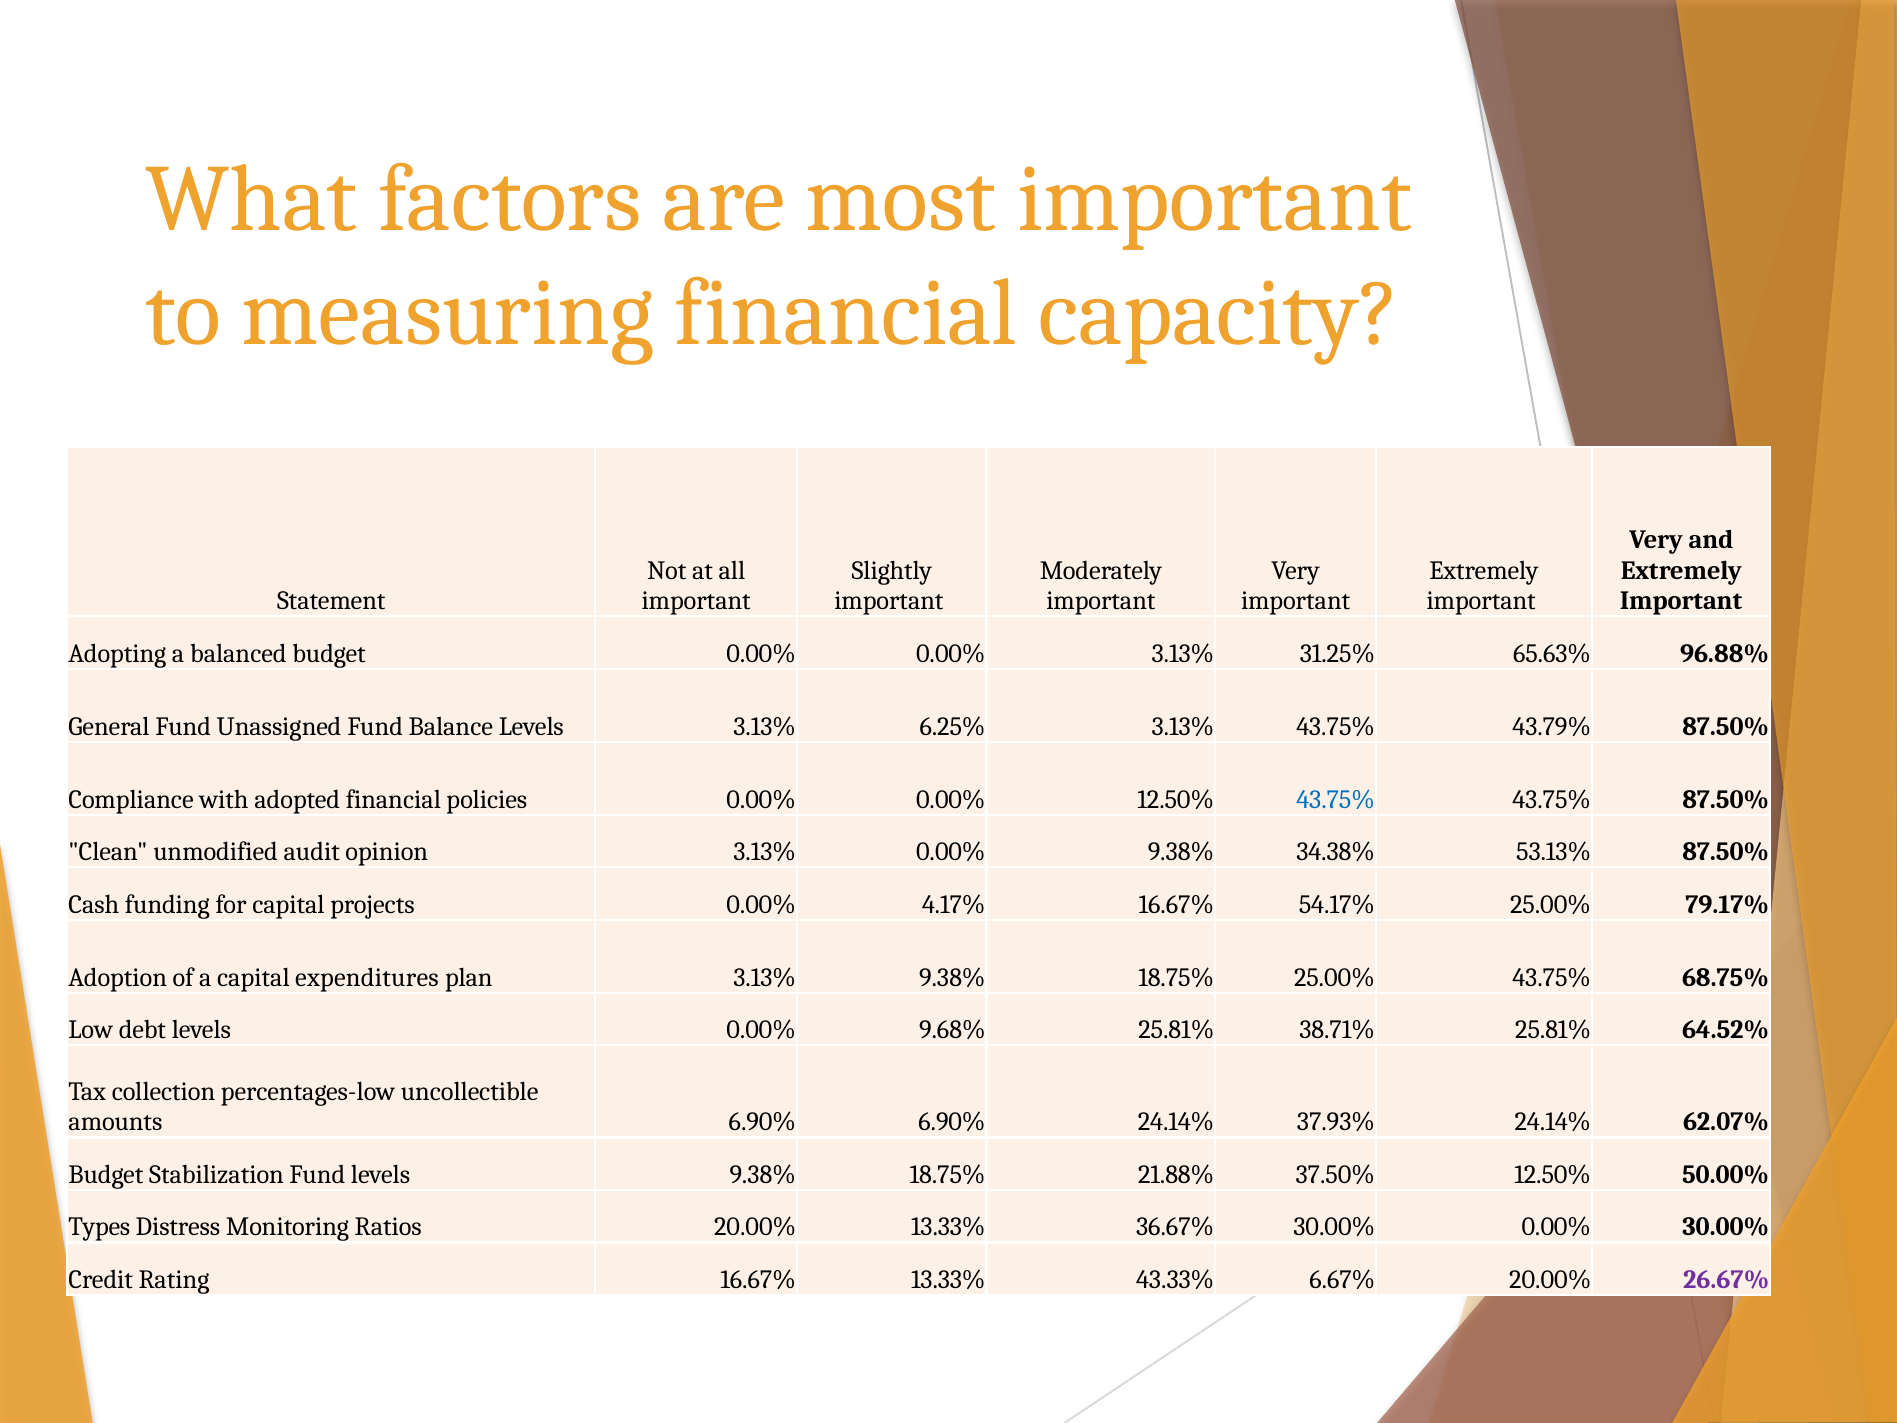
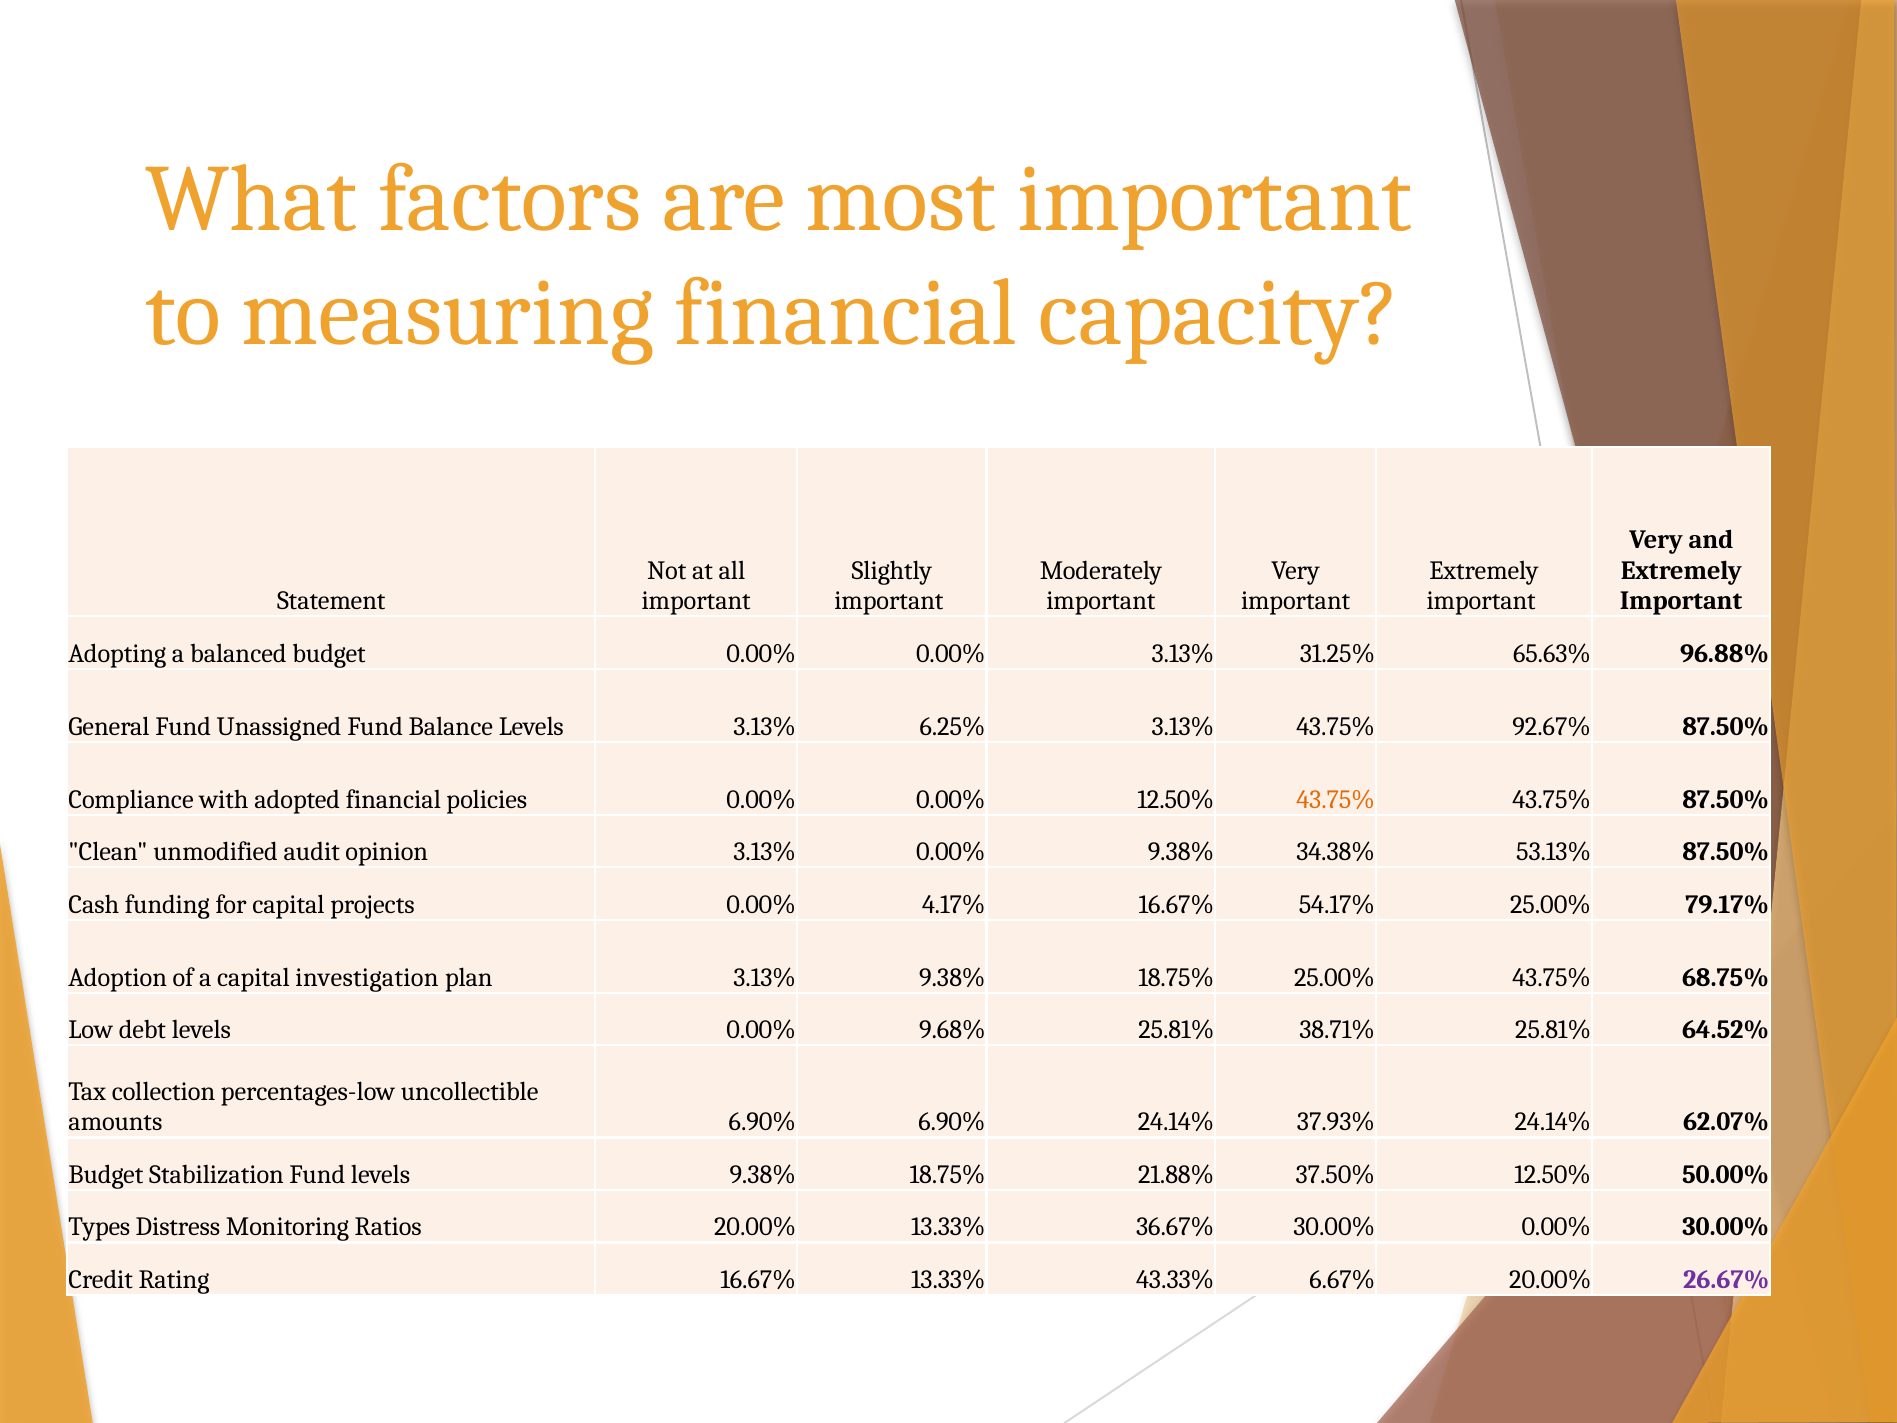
43.79%: 43.79% -> 92.67%
43.75% at (1336, 799) colour: blue -> orange
expenditures: expenditures -> investigation
